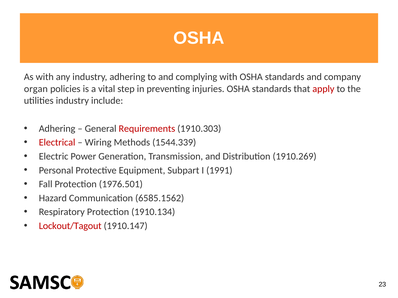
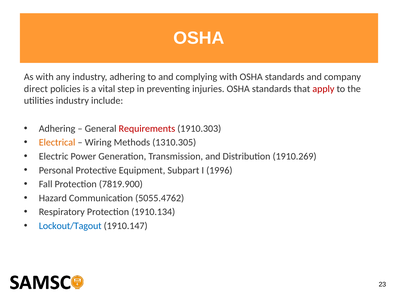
organ: organ -> direct
Electrical colour: red -> orange
1544.339: 1544.339 -> 1310.305
1991: 1991 -> 1996
1976.501: 1976.501 -> 7819.900
6585.1562: 6585.1562 -> 5055.4762
Lockout/Tagout colour: red -> blue
